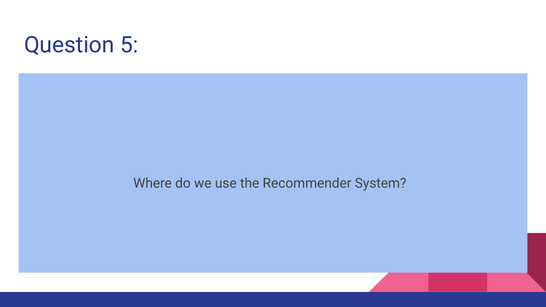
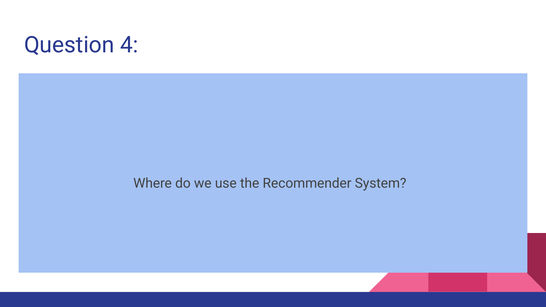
5: 5 -> 4
